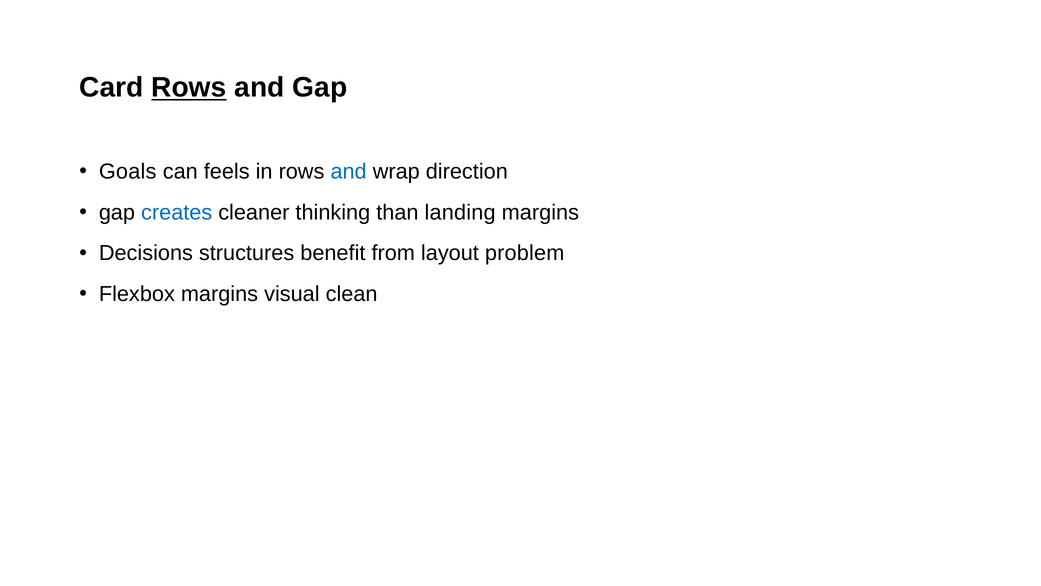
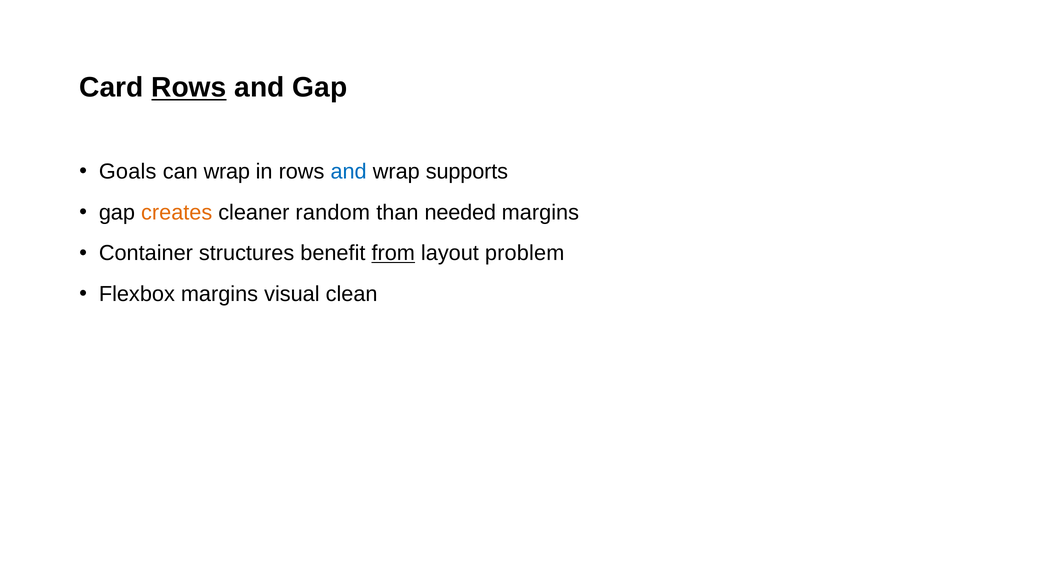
can feels: feels -> wrap
direction: direction -> supports
creates colour: blue -> orange
thinking: thinking -> random
landing: landing -> needed
Decisions: Decisions -> Container
from underline: none -> present
